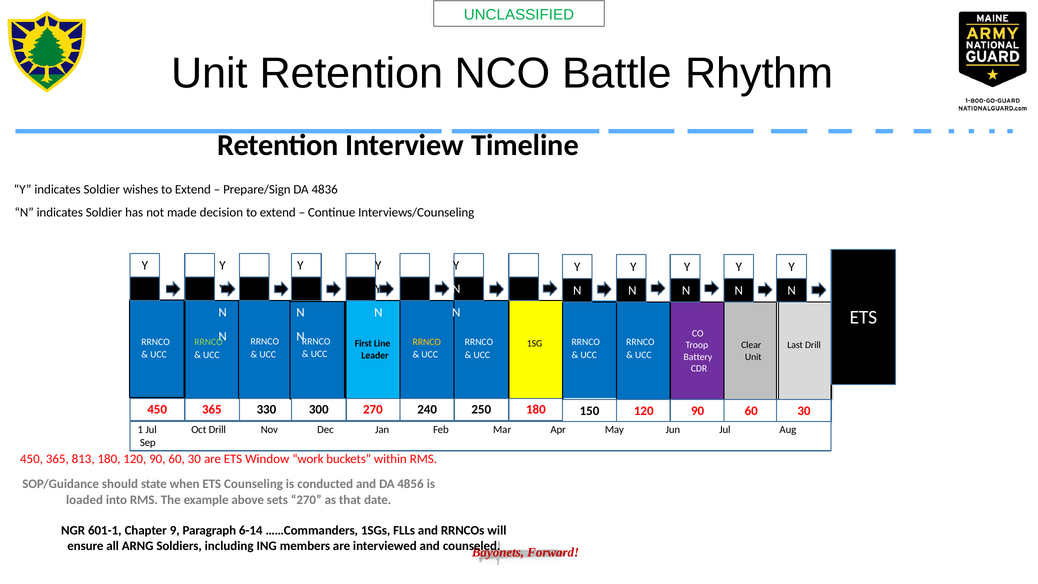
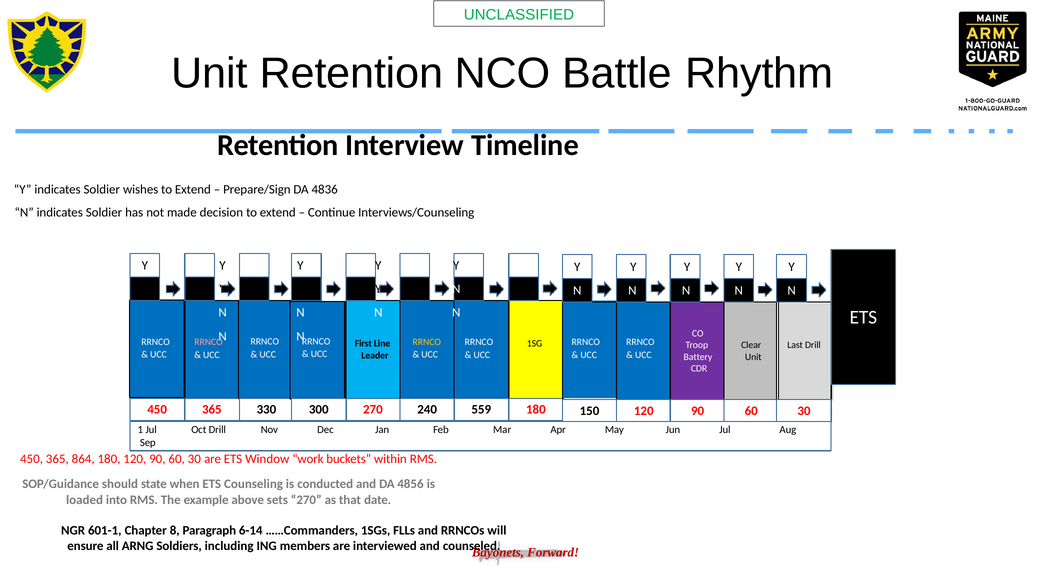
RRNCO at (208, 342) colour: light green -> pink
250: 250 -> 559
813: 813 -> 864
9: 9 -> 8
